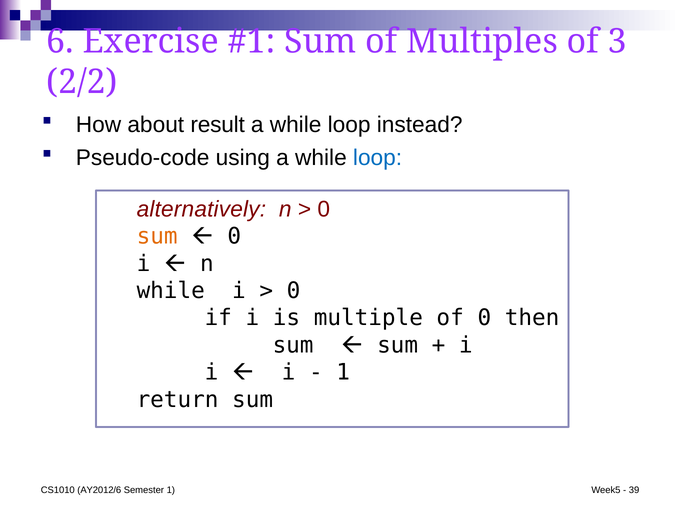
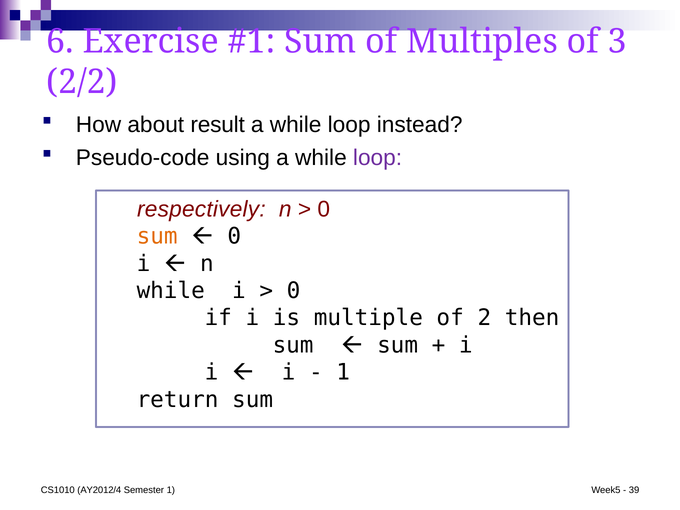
loop at (378, 158) colour: blue -> purple
alternatively: alternatively -> respectively
of 0: 0 -> 2
AY2012/6: AY2012/6 -> AY2012/4
